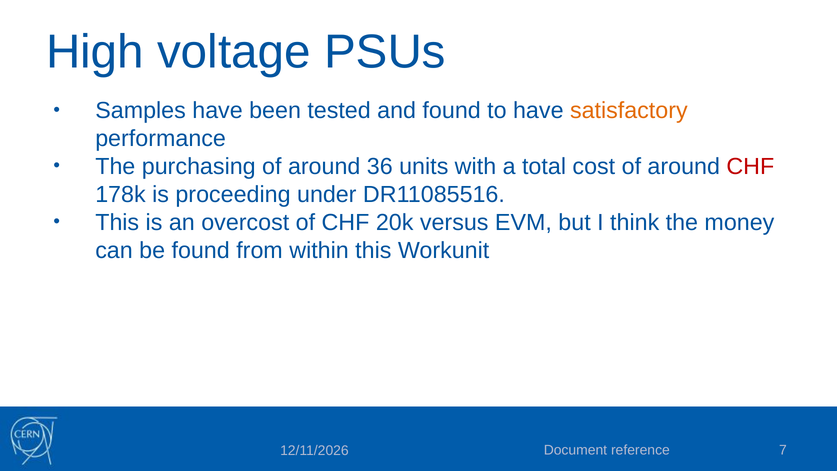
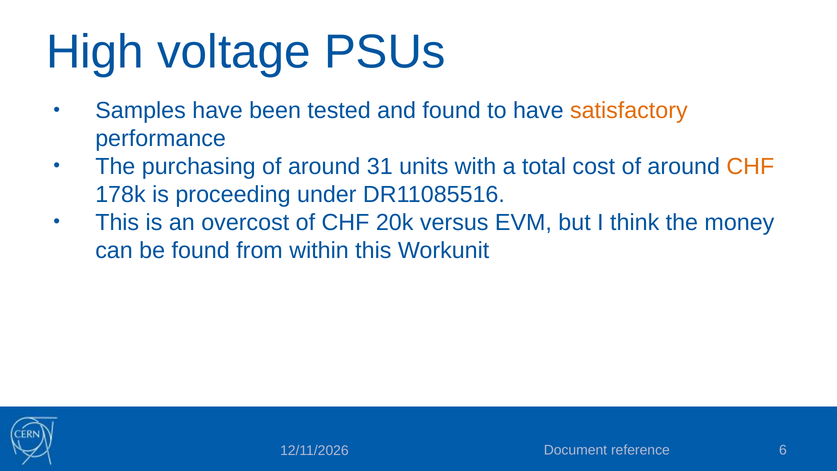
36: 36 -> 31
CHF at (750, 167) colour: red -> orange
7: 7 -> 6
